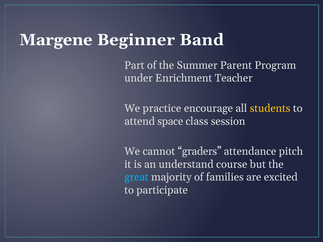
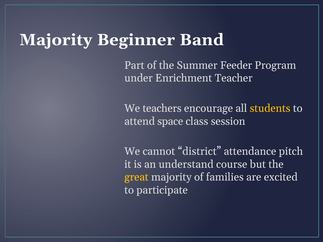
Margene at (56, 40): Margene -> Majority
Parent: Parent -> Feeder
practice: practice -> teachers
graders: graders -> district
great colour: light blue -> yellow
